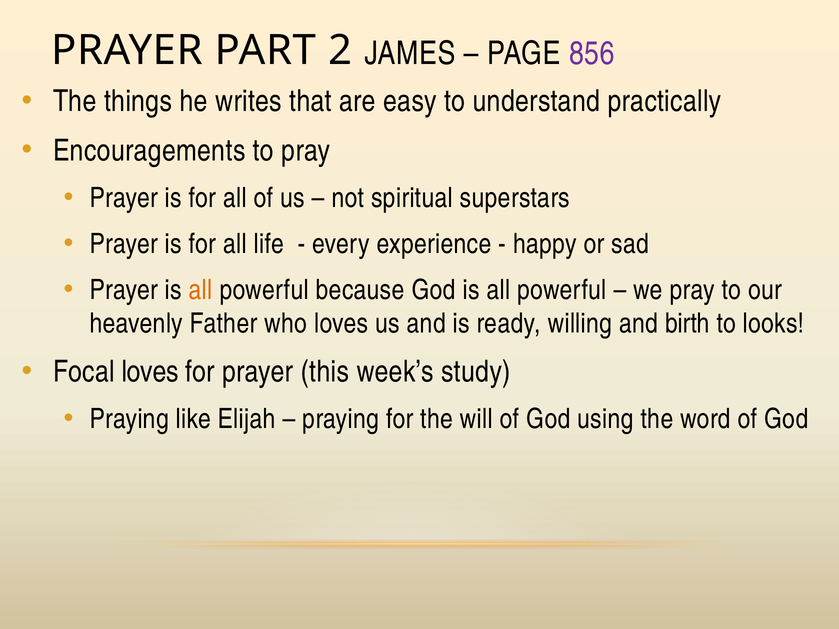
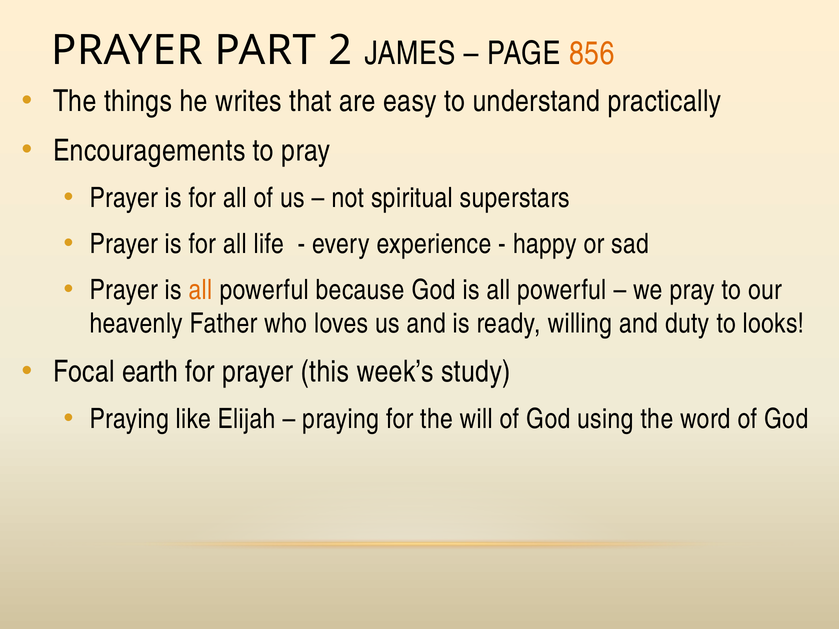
856 colour: purple -> orange
birth: birth -> duty
Focal loves: loves -> earth
